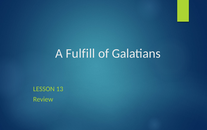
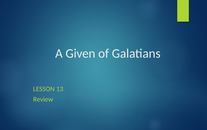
Fulfill: Fulfill -> Given
